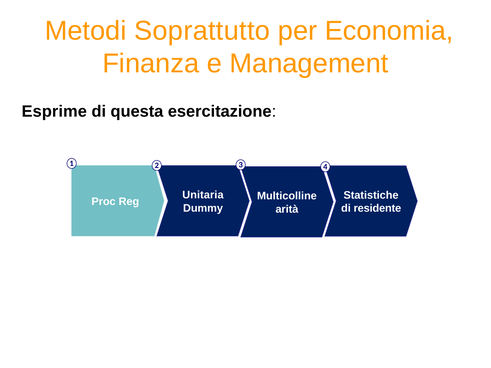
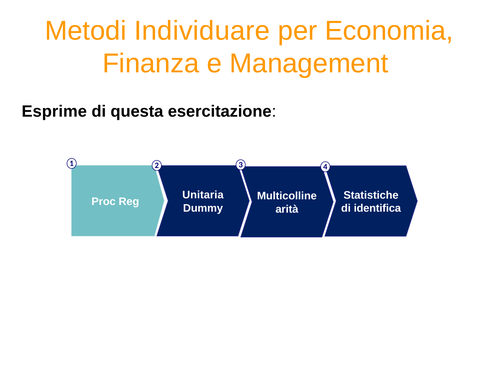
Soprattutto: Soprattutto -> Individuare
residente: residente -> identifica
